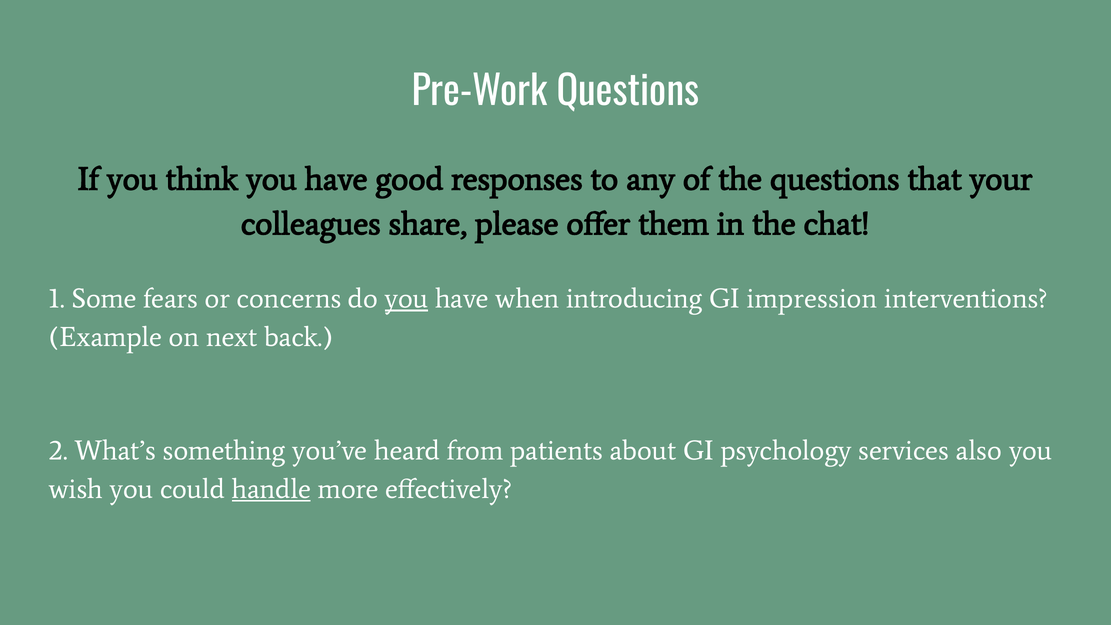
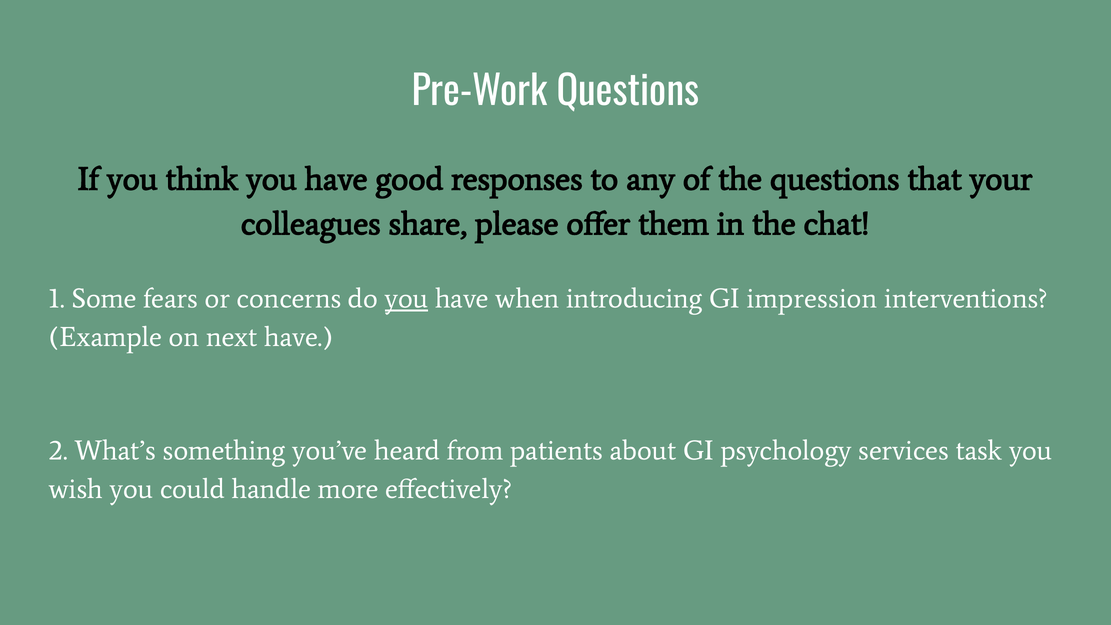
next back: back -> have
also: also -> task
handle underline: present -> none
